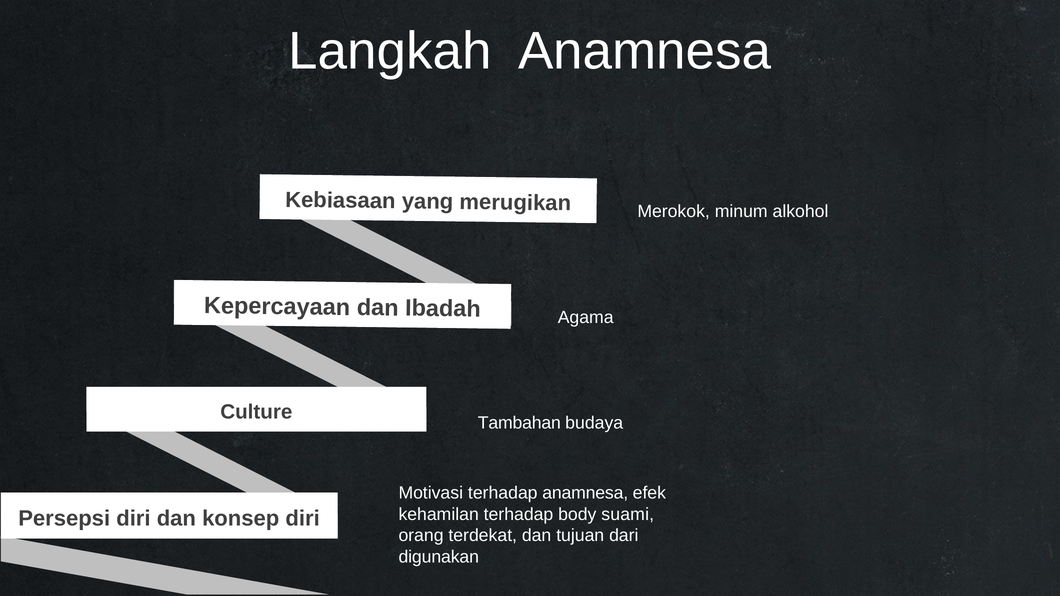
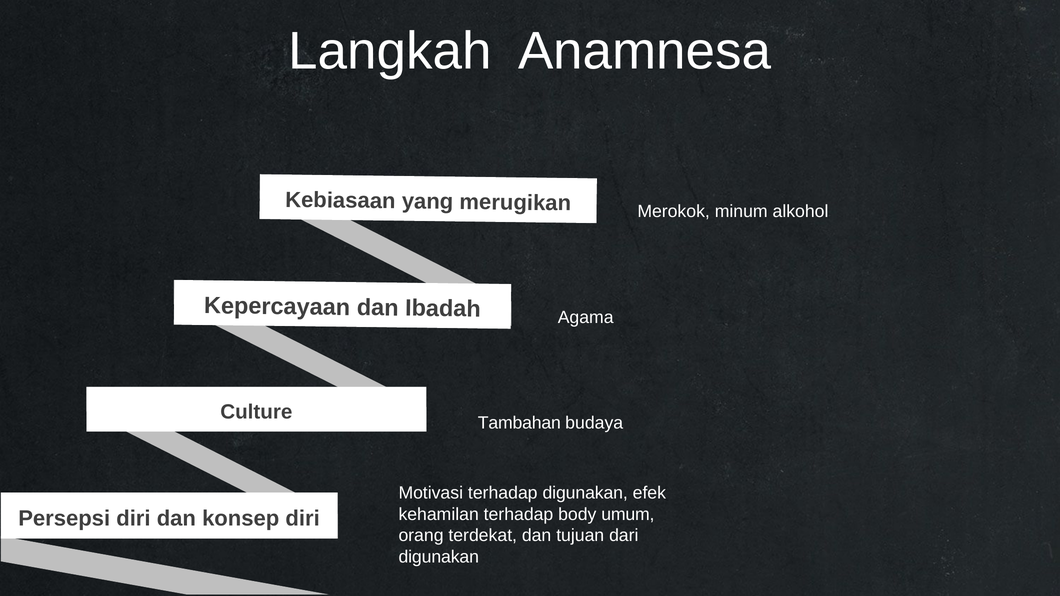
terhadap anamnesa: anamnesa -> digunakan
suami: suami -> umum
